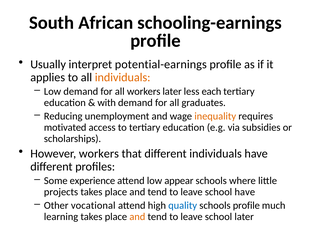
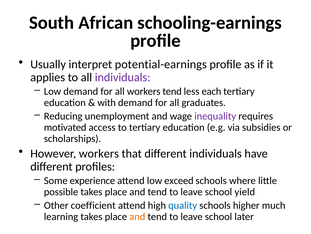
individuals at (123, 77) colour: orange -> purple
workers later: later -> tend
inequality colour: orange -> purple
appear: appear -> exceed
projects: projects -> possible
school have: have -> yield
vocational: vocational -> coefficient
schools profile: profile -> higher
